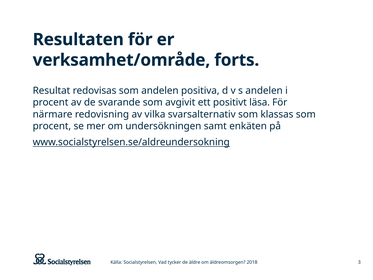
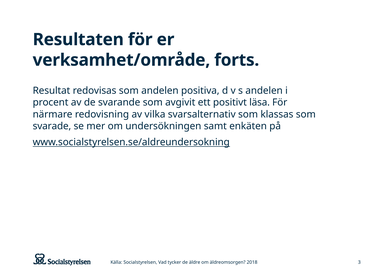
procent at (52, 126): procent -> svarade
